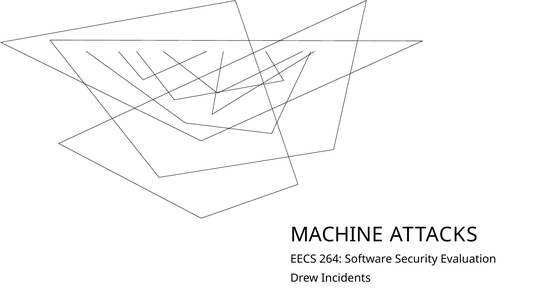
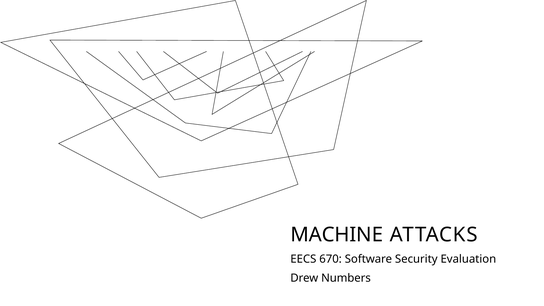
264: 264 -> 670
Incidents: Incidents -> Numbers
